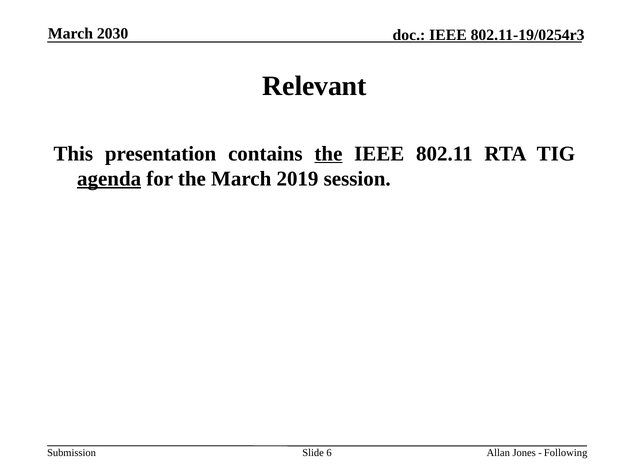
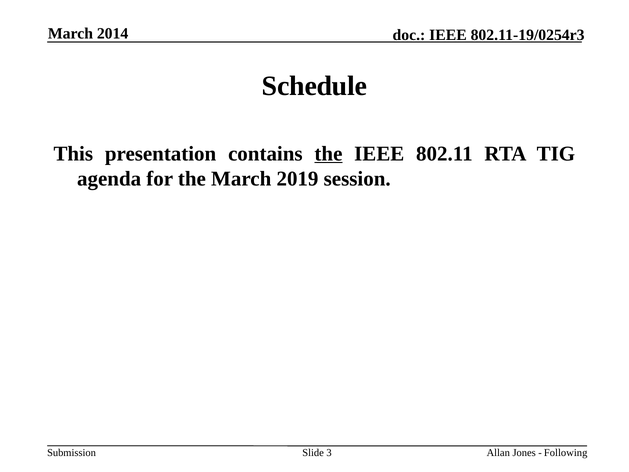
2030: 2030 -> 2014
Relevant: Relevant -> Schedule
agenda underline: present -> none
6: 6 -> 3
